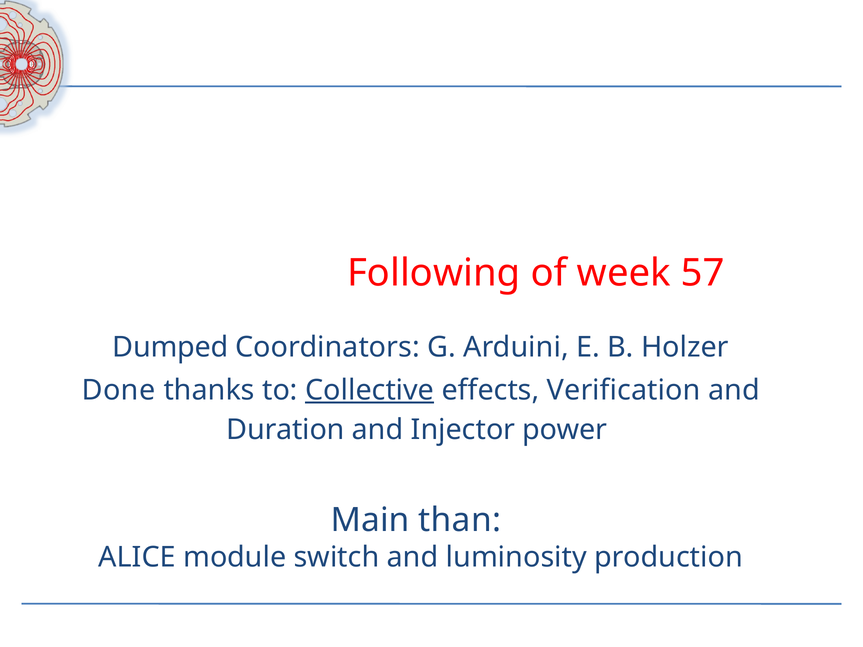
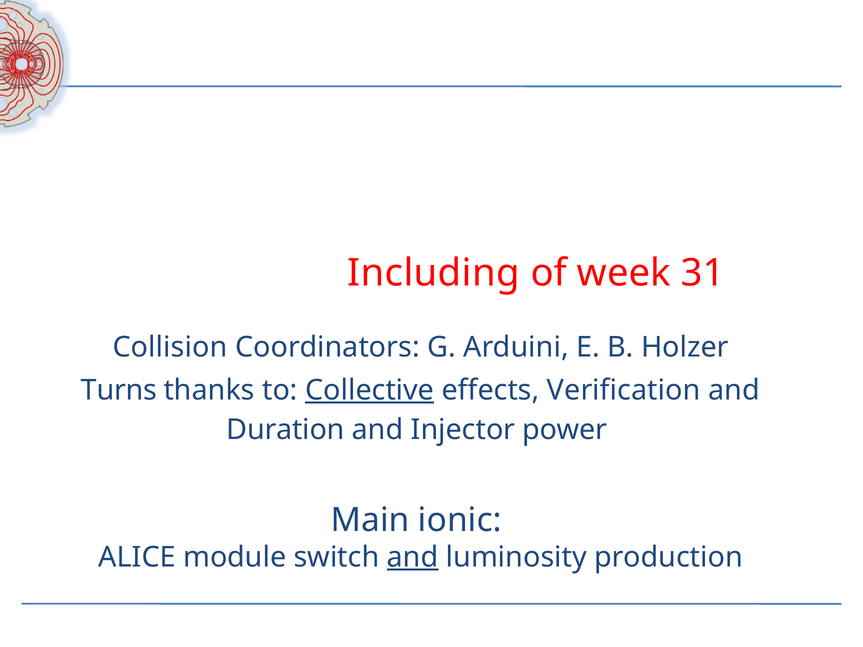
Following: Following -> Including
57: 57 -> 31
Dumped: Dumped -> Collision
Done: Done -> Turns
than: than -> ionic
and at (413, 557) underline: none -> present
